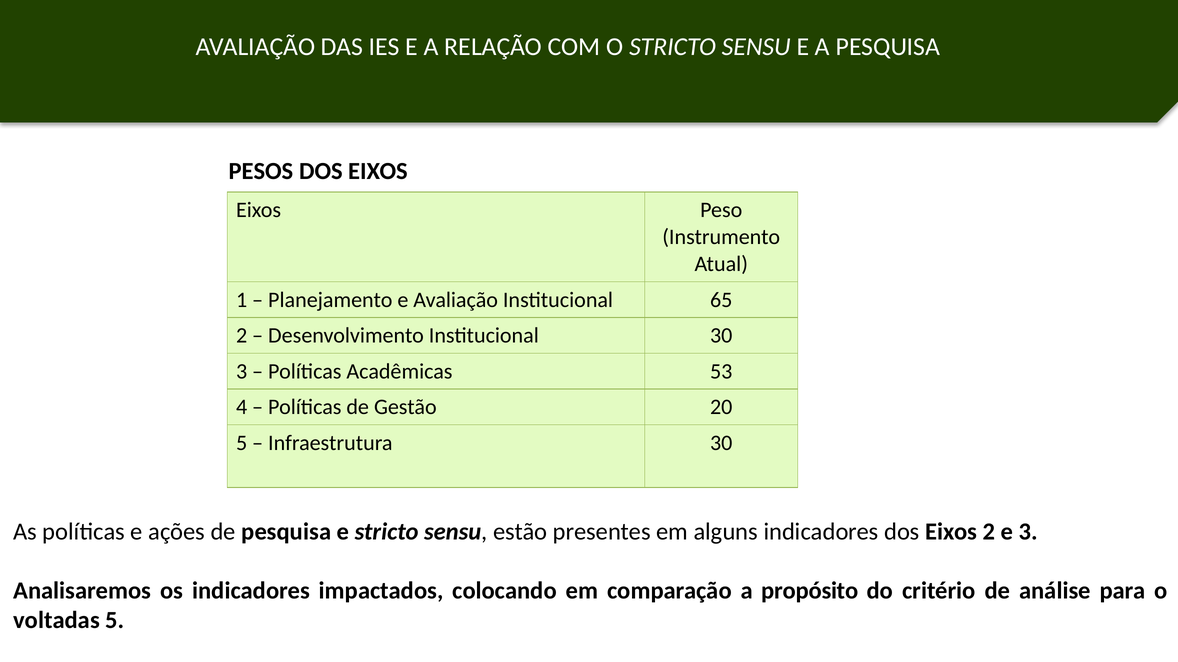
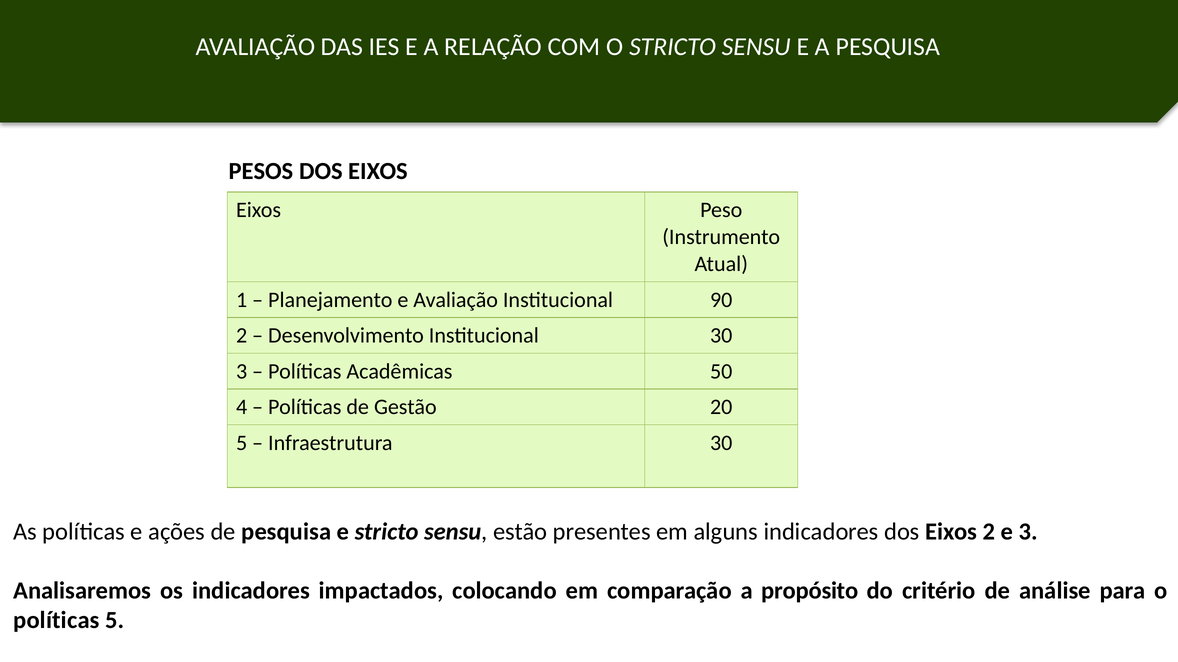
65: 65 -> 90
53: 53 -> 50
voltadas at (57, 621): voltadas -> políticas
